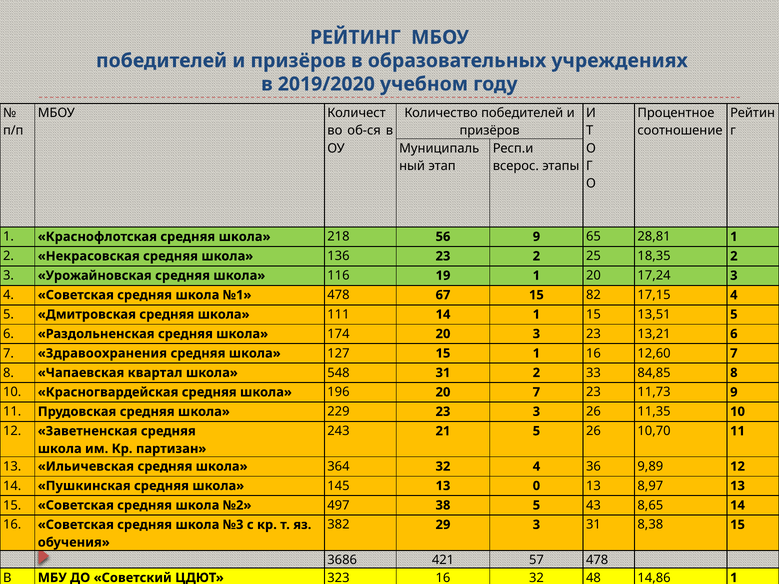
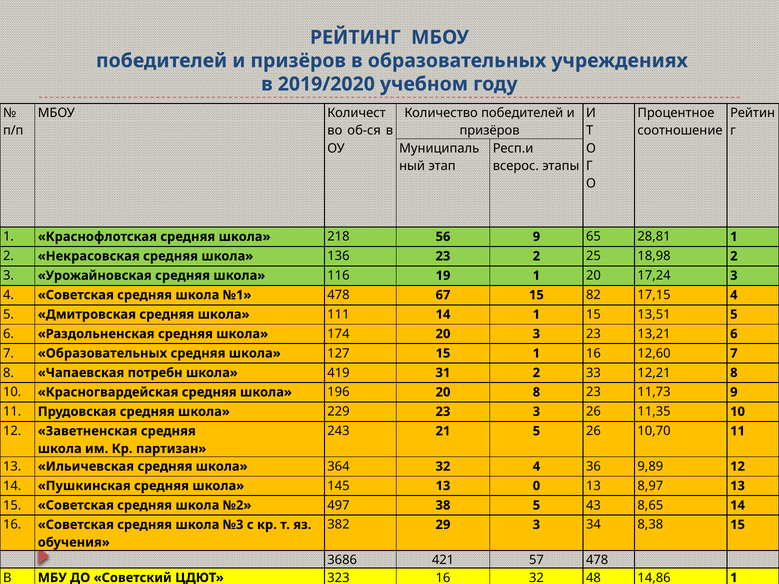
18,35: 18,35 -> 18,98
7 Здравоохранения: Здравоохранения -> Образовательных
квартал: квартал -> потребн
548: 548 -> 419
84,85: 84,85 -> 12,21
20 7: 7 -> 8
3 31: 31 -> 34
